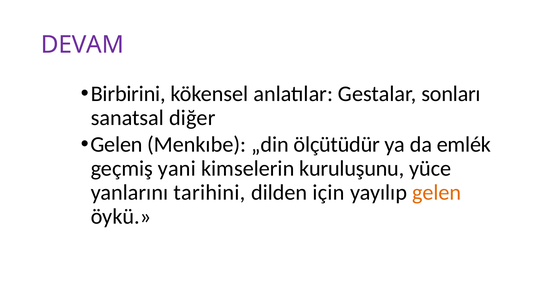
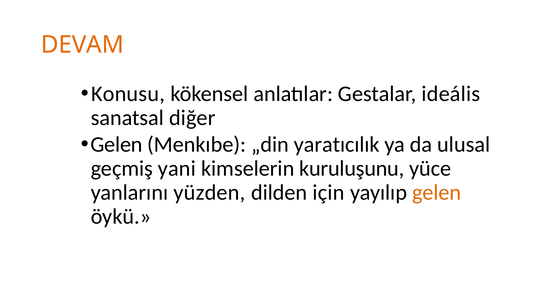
DEVAM colour: purple -> orange
Birbirini: Birbirini -> Konusu
sonları: sonları -> ideális
ölçütüdür: ölçütüdür -> yaratıcılık
emlék: emlék -> ulusal
tarihini: tarihini -> yüzden
